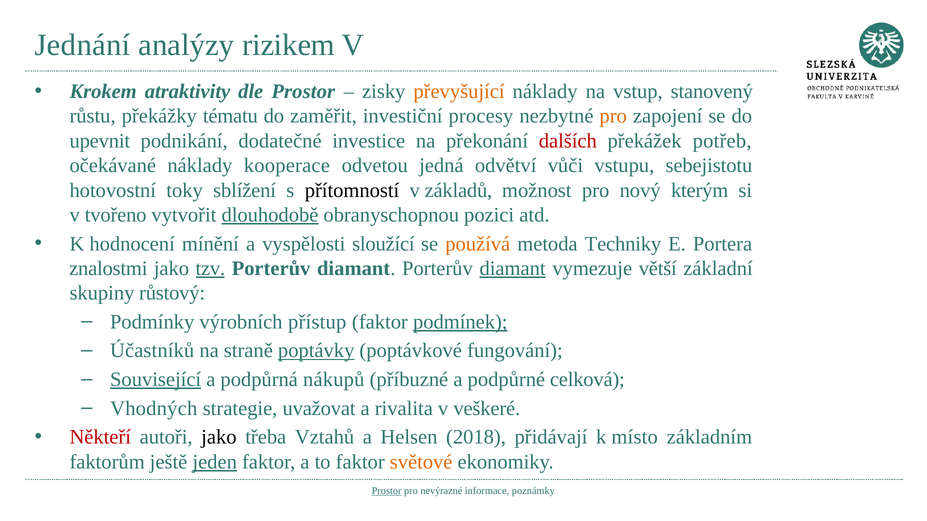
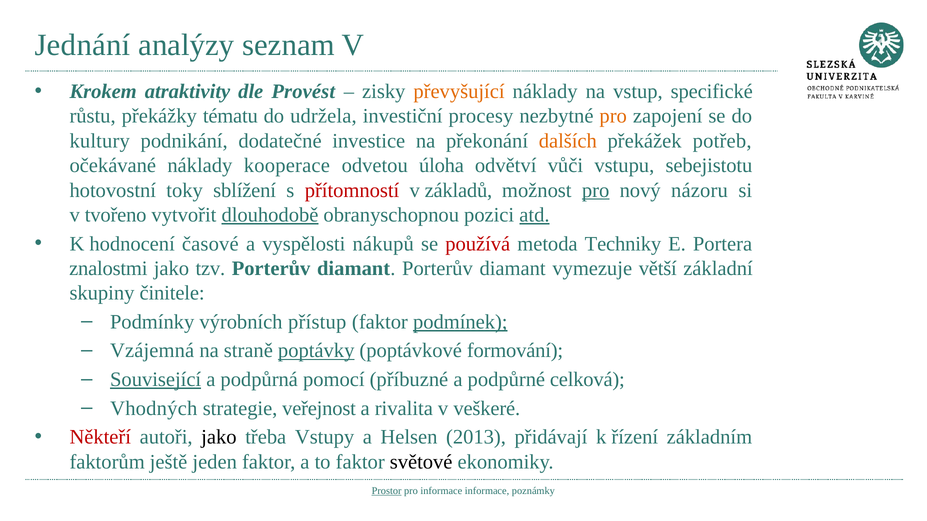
rizikem: rizikem -> seznam
dle Prostor: Prostor -> Provést
stanovený: stanovený -> specifické
zaměřit: zaměřit -> udržela
upevnit: upevnit -> kultury
dalších colour: red -> orange
jedná: jedná -> úloha
přítomností colour: black -> red
pro at (596, 190) underline: none -> present
kterým: kterým -> názoru
atd underline: none -> present
mínění: mínění -> časové
sloužící: sloužící -> nákupů
používá colour: orange -> red
tzv underline: present -> none
diamant at (513, 269) underline: present -> none
růstový: růstový -> činitele
Účastníků: Účastníků -> Vzájemná
fungování: fungování -> formování
nákupů: nákupů -> pomocí
uvažovat: uvažovat -> veřejnost
Vztahů: Vztahů -> Vstupy
2018: 2018 -> 2013
místo: místo -> řízení
jeden underline: present -> none
světové colour: orange -> black
pro nevýrazné: nevýrazné -> informace
